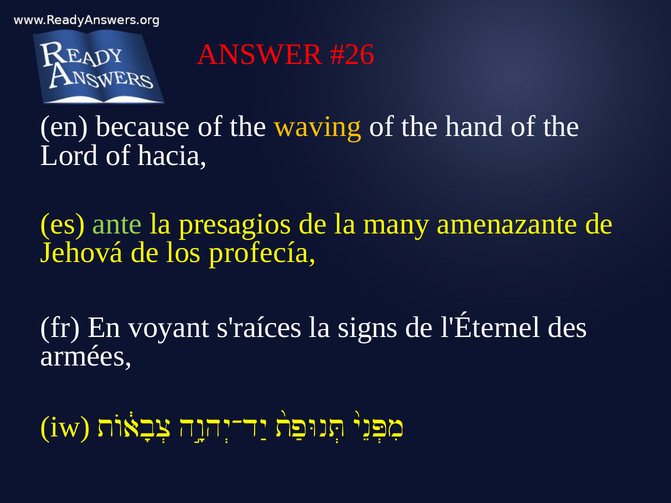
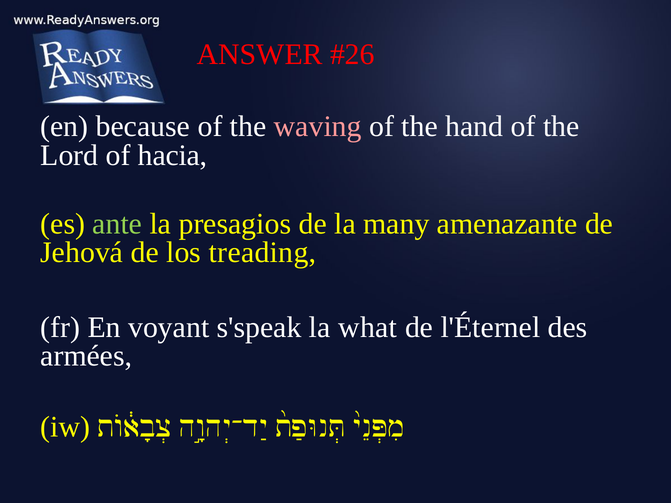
waving colour: yellow -> pink
profecía: profecía -> treading
s'raíces: s'raíces -> s'speak
signs: signs -> what
